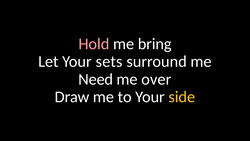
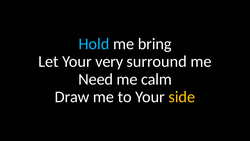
Hold colour: pink -> light blue
sets: sets -> very
over: over -> calm
